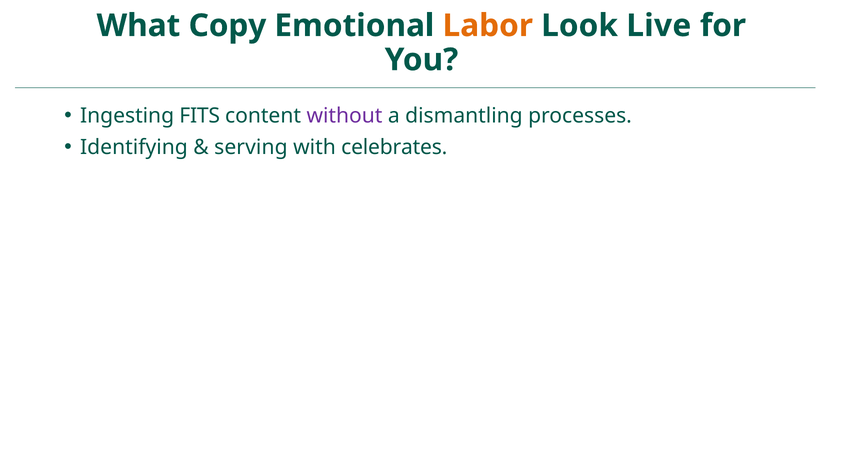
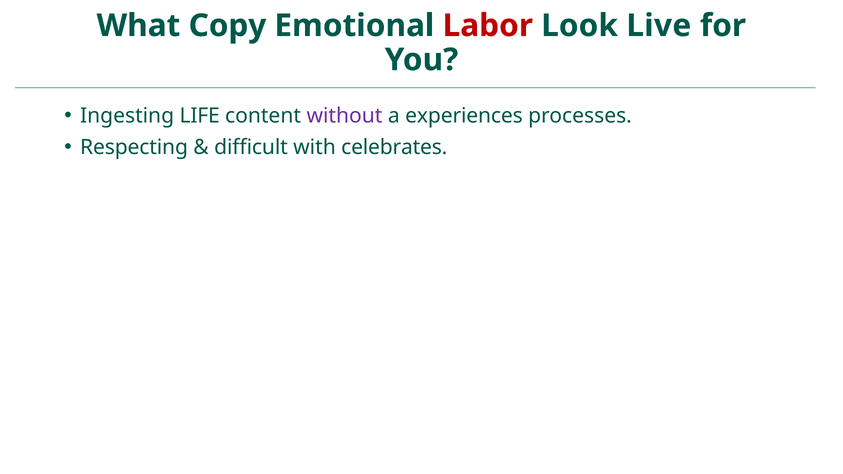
Labor colour: orange -> red
FITS: FITS -> LIFE
dismantling: dismantling -> experiences
Identifying: Identifying -> Respecting
serving: serving -> difficult
